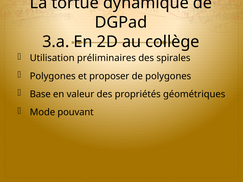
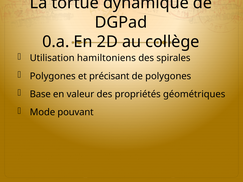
3.a: 3.a -> 0.a
préliminaires: préliminaires -> hamiltoniens
proposer: proposer -> précisant
